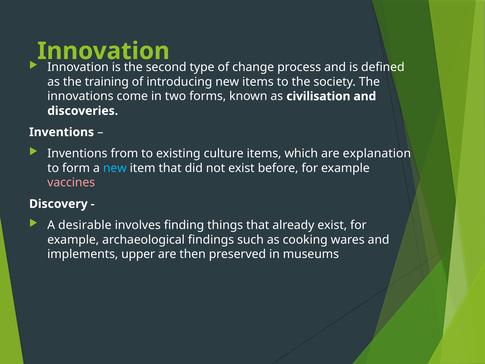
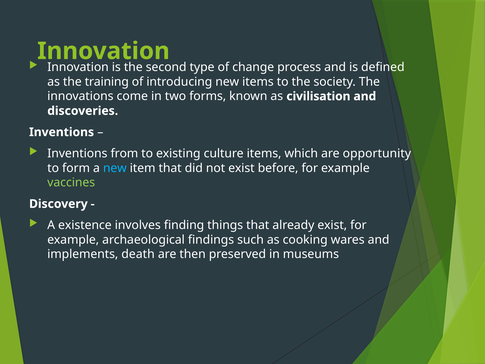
explanation: explanation -> opportunity
vaccines colour: pink -> light green
desirable: desirable -> existence
upper: upper -> death
